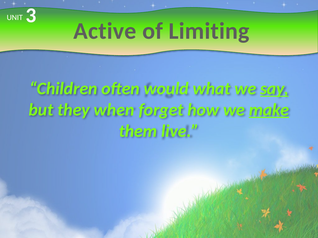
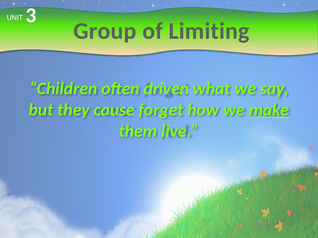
Active: Active -> Group
would: would -> driven
say underline: present -> none
when: when -> cause
